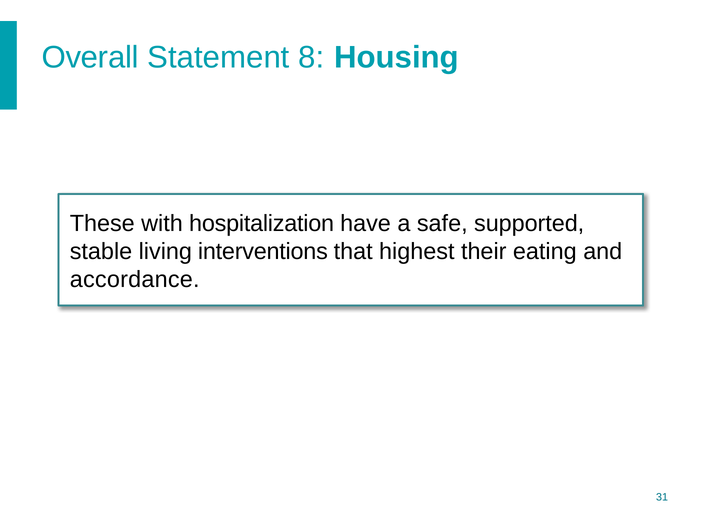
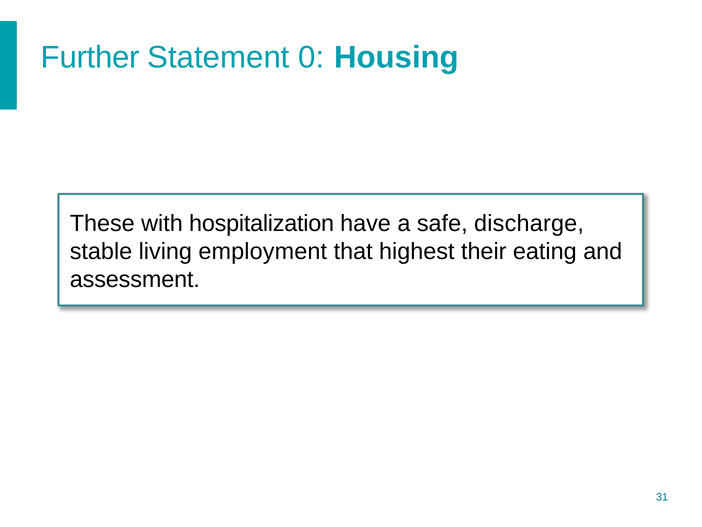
Overall: Overall -> Further
8: 8 -> 0
supported: supported -> discharge
interventions: interventions -> employment
accordance: accordance -> assessment
